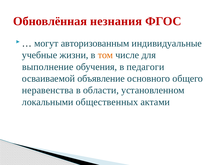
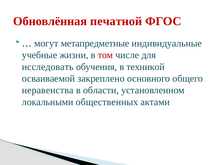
незнания: незнания -> печатной
авторизованным: авторизованным -> метапредметные
том colour: orange -> red
выполнение: выполнение -> исследовать
педагоги: педагоги -> техникой
объявление: объявление -> закреплено
